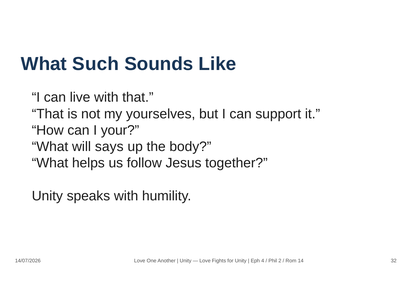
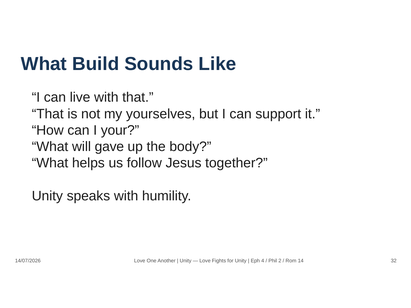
Such: Such -> Build
says: says -> gave
